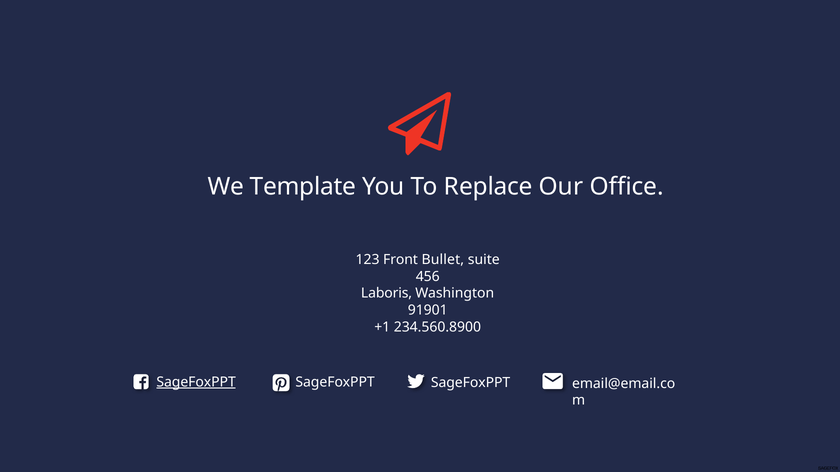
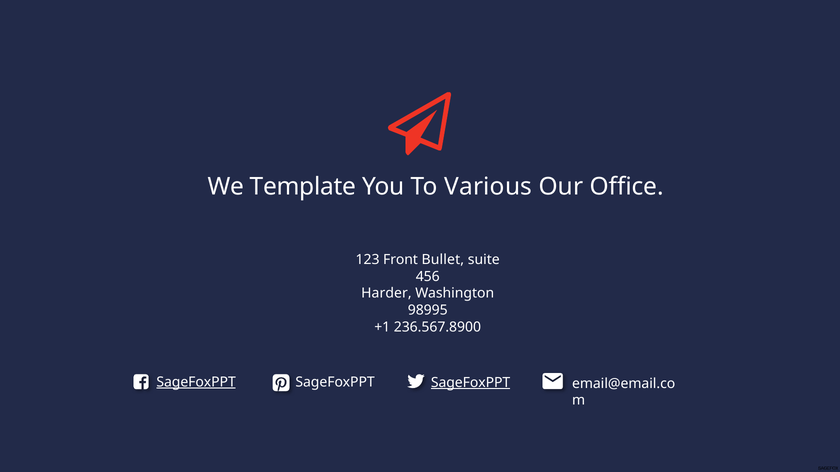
Replace: Replace -> Various
Laboris: Laboris -> Harder
91901: 91901 -> 98995
234.560.8900: 234.560.8900 -> 236.567.8900
SageFoxPPT at (471, 383) underline: none -> present
